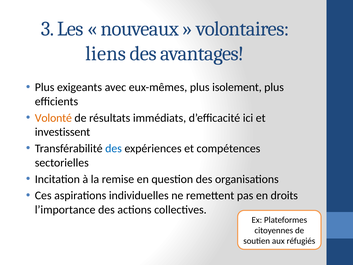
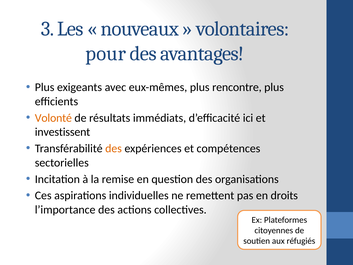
liens: liens -> pour
isolement: isolement -> rencontre
des at (114, 148) colour: blue -> orange
